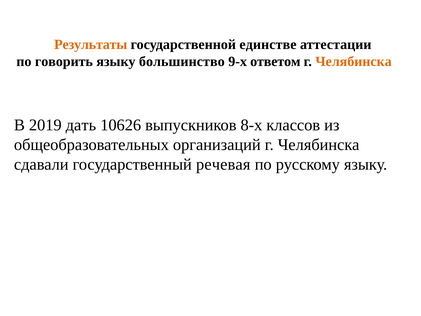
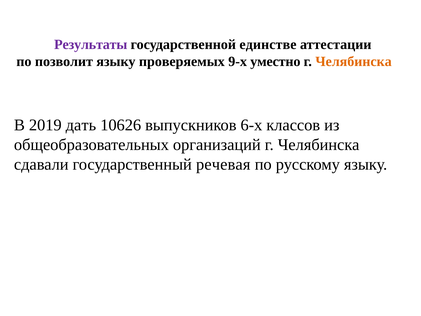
Результаты colour: orange -> purple
говорить: говорить -> позволит
большинство: большинство -> проверяемых
ответом: ответом -> уместно
8-х: 8-х -> 6-х
